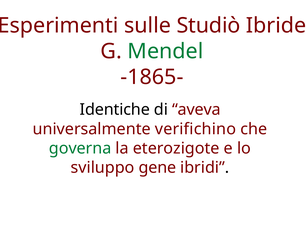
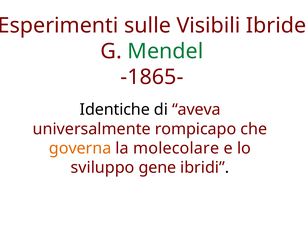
Studiò: Studiò -> Visibili
verifichino: verifichino -> rompicapo
governa colour: green -> orange
eterozigote: eterozigote -> molecolare
